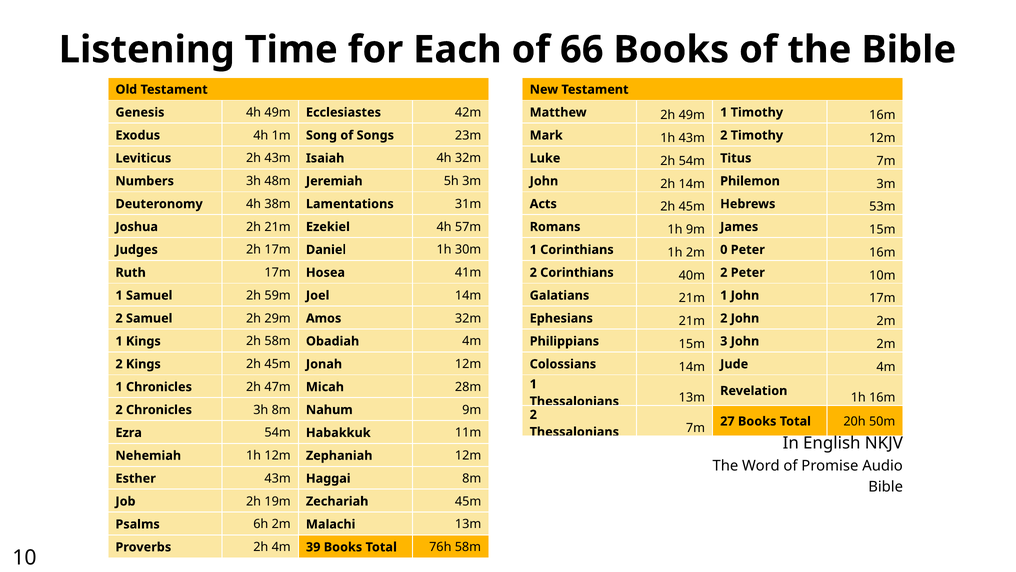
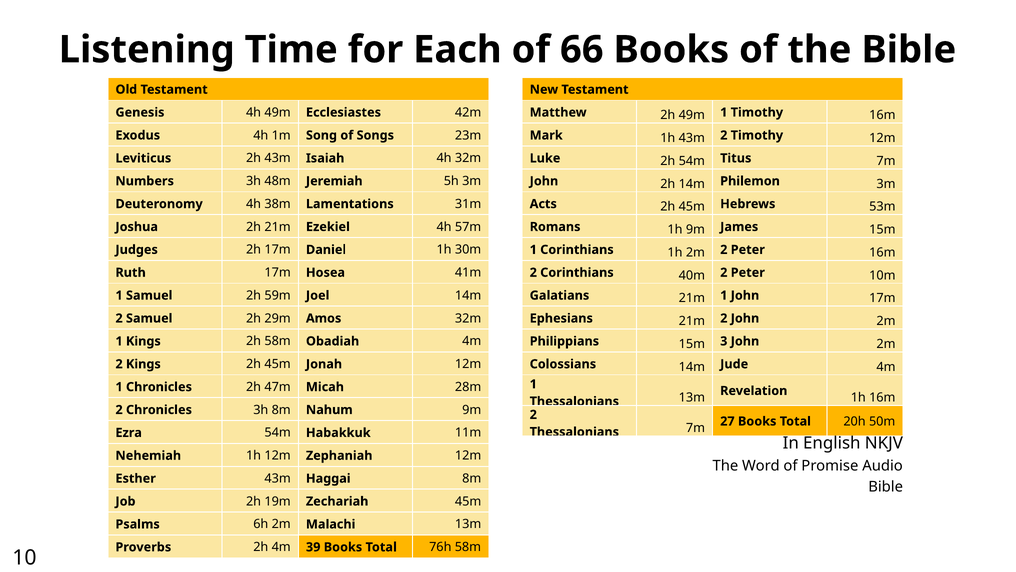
0 at (724, 249): 0 -> 2
